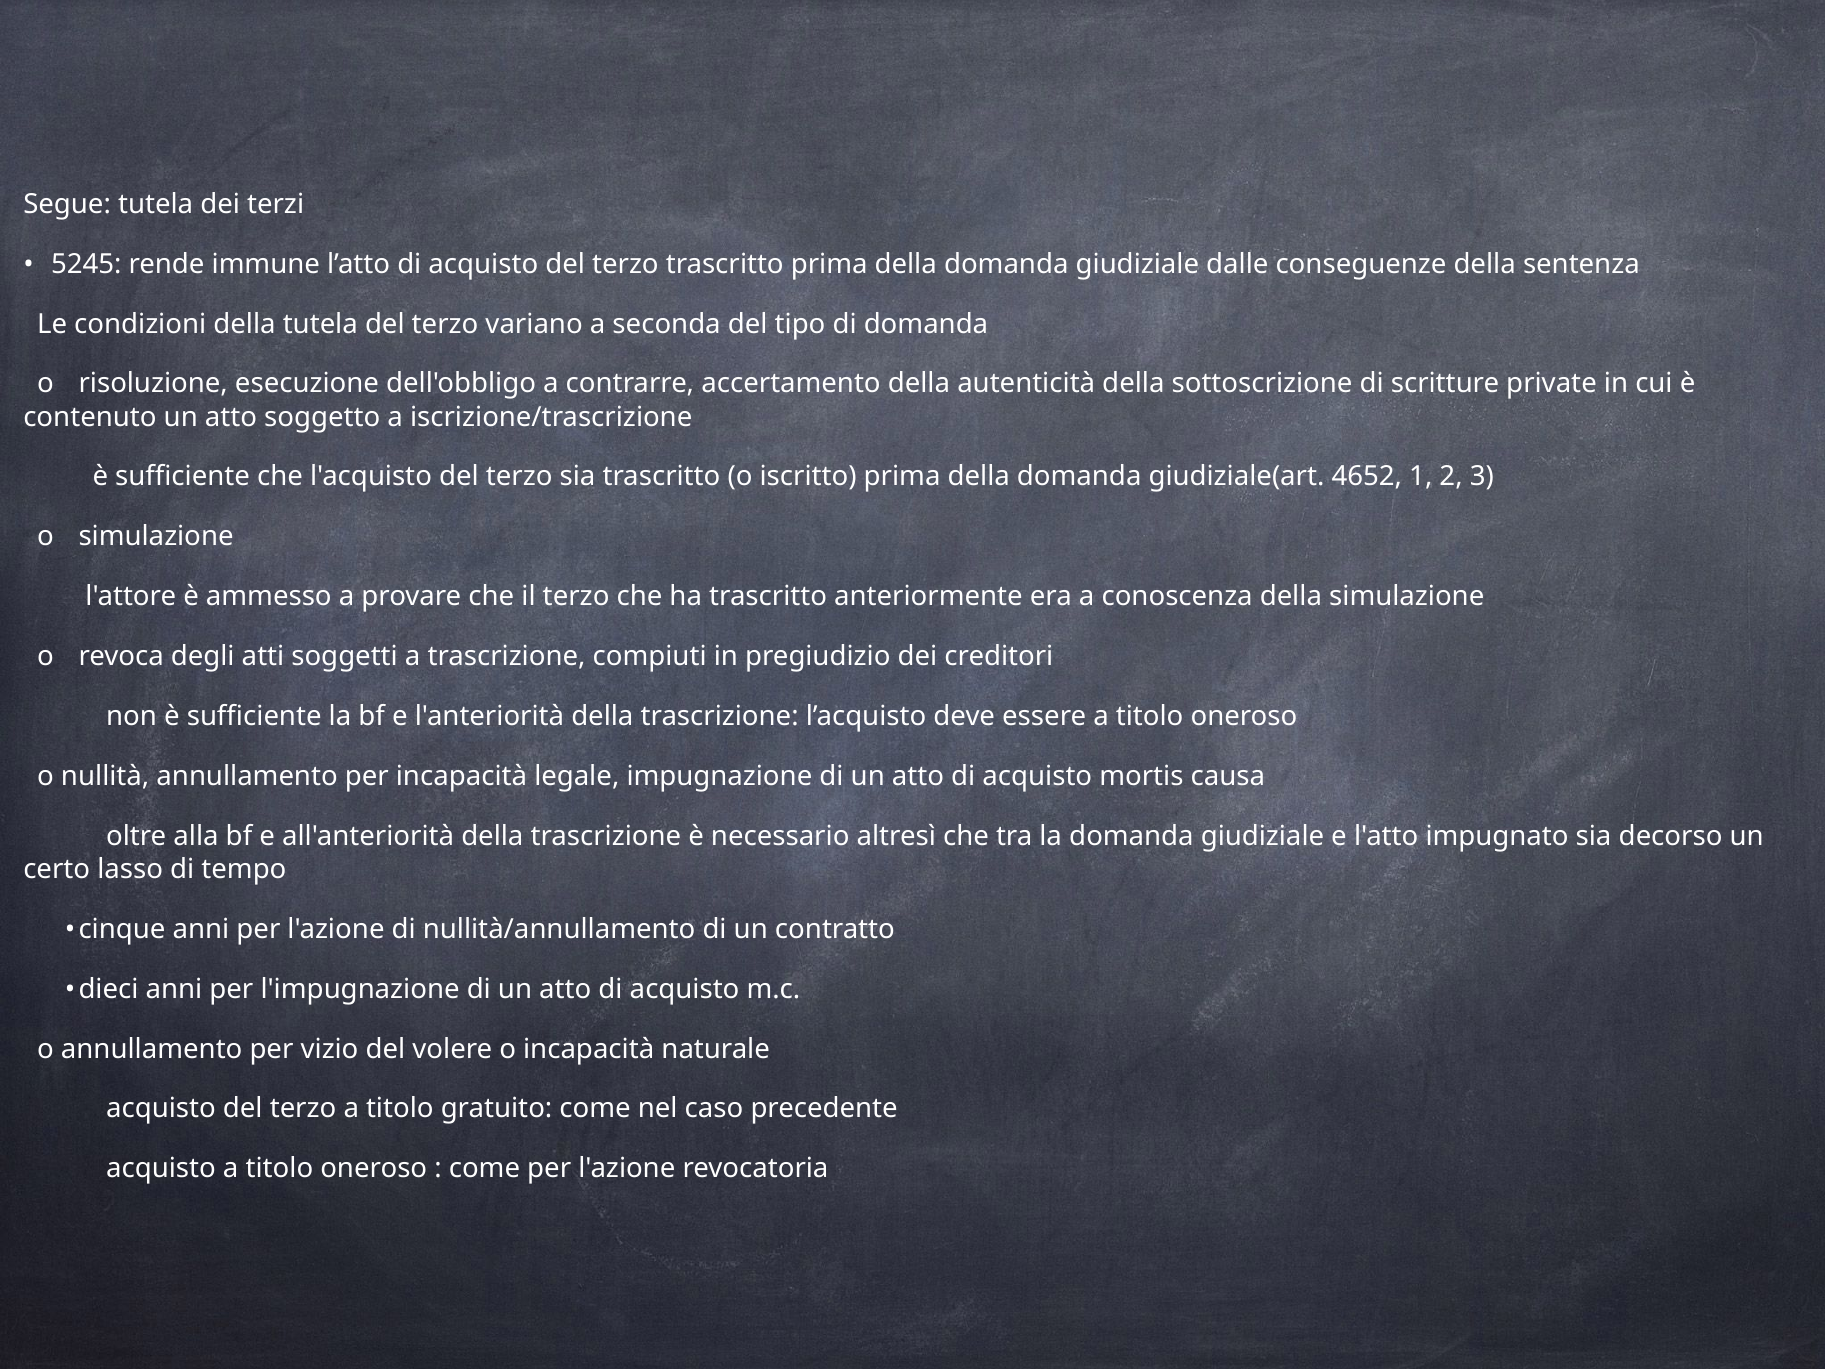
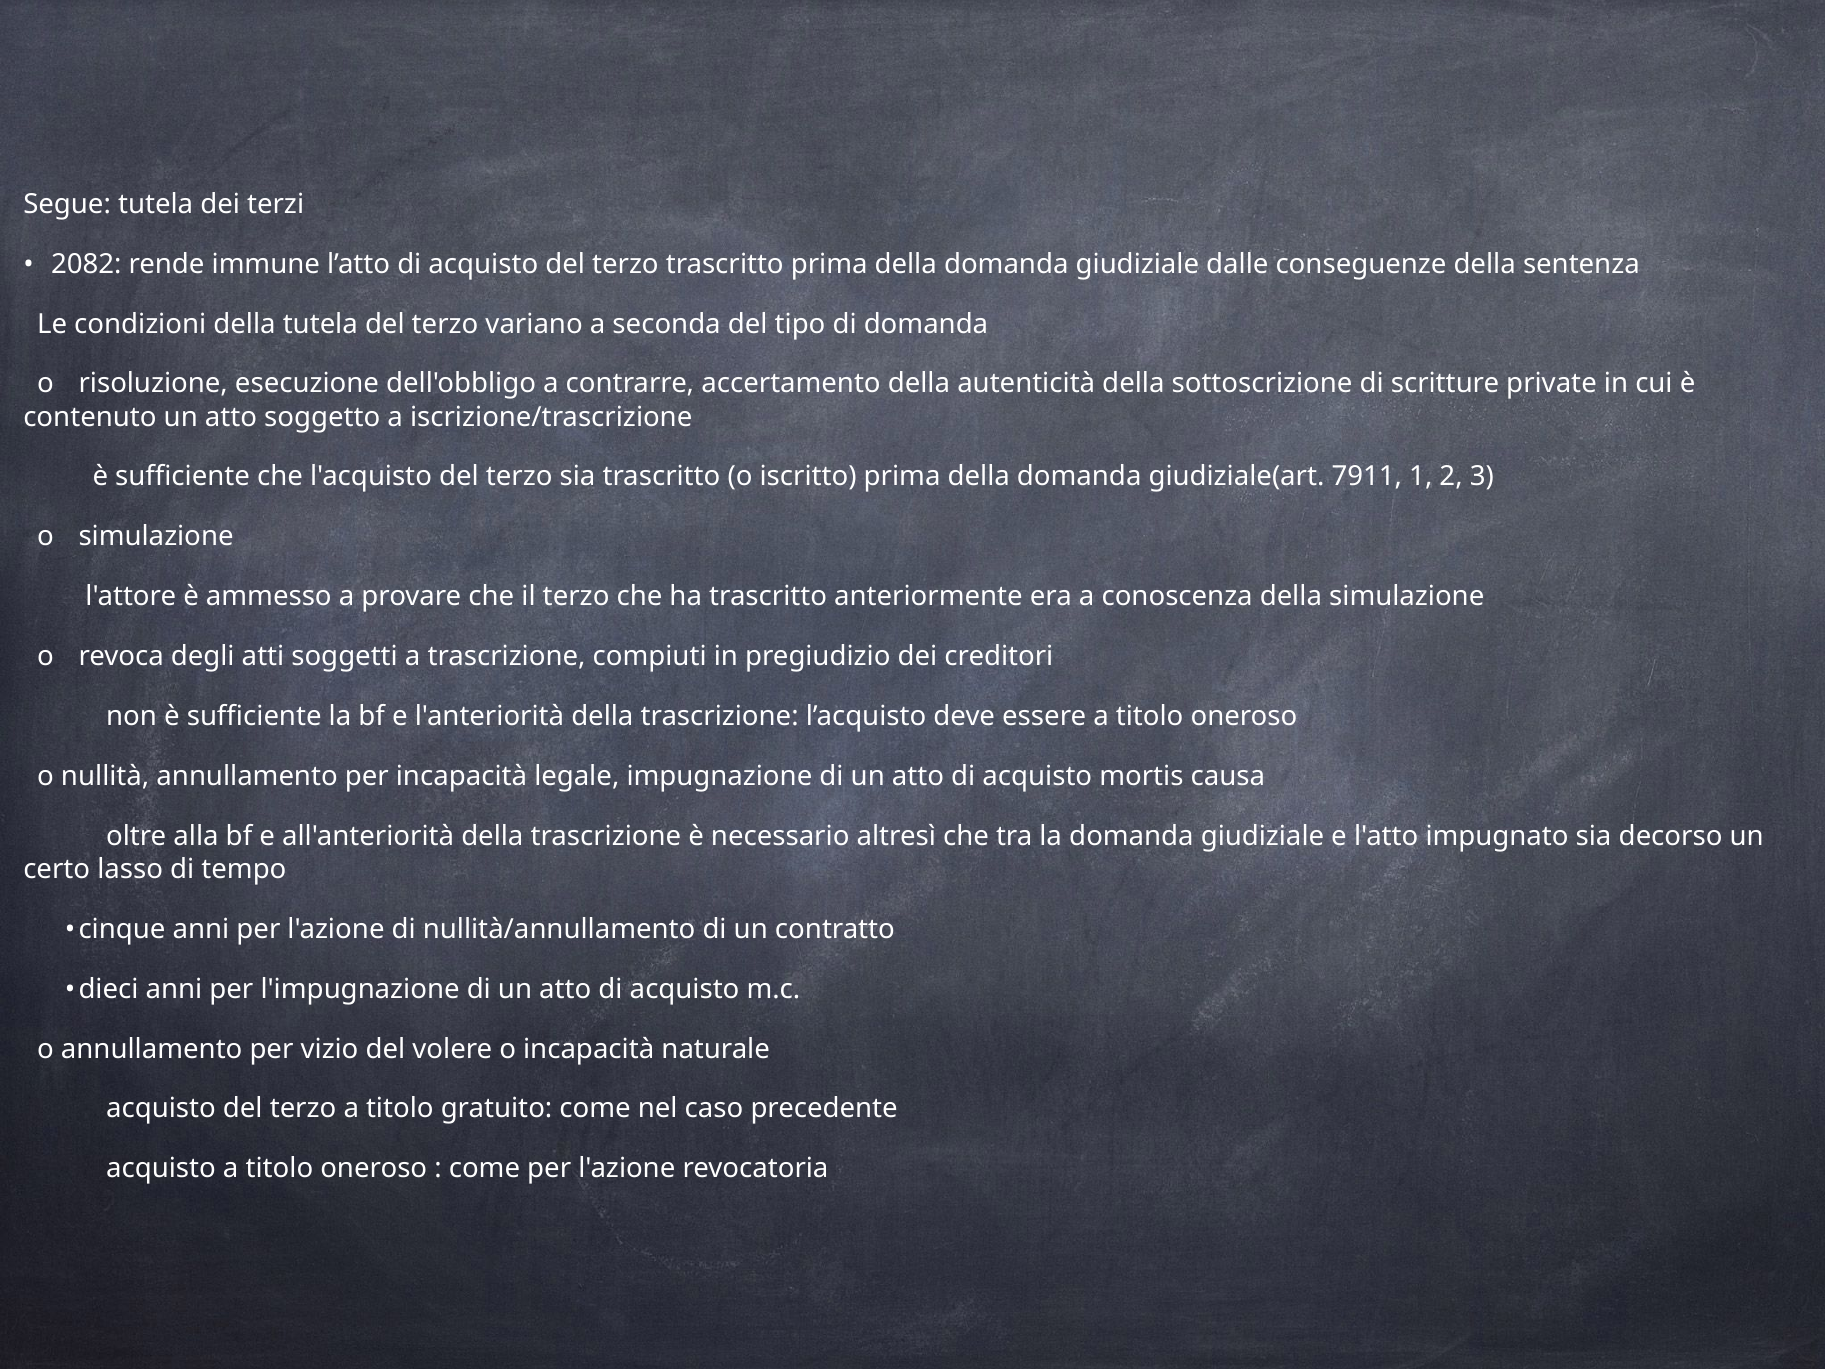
5245: 5245 -> 2082
4652: 4652 -> 7911
